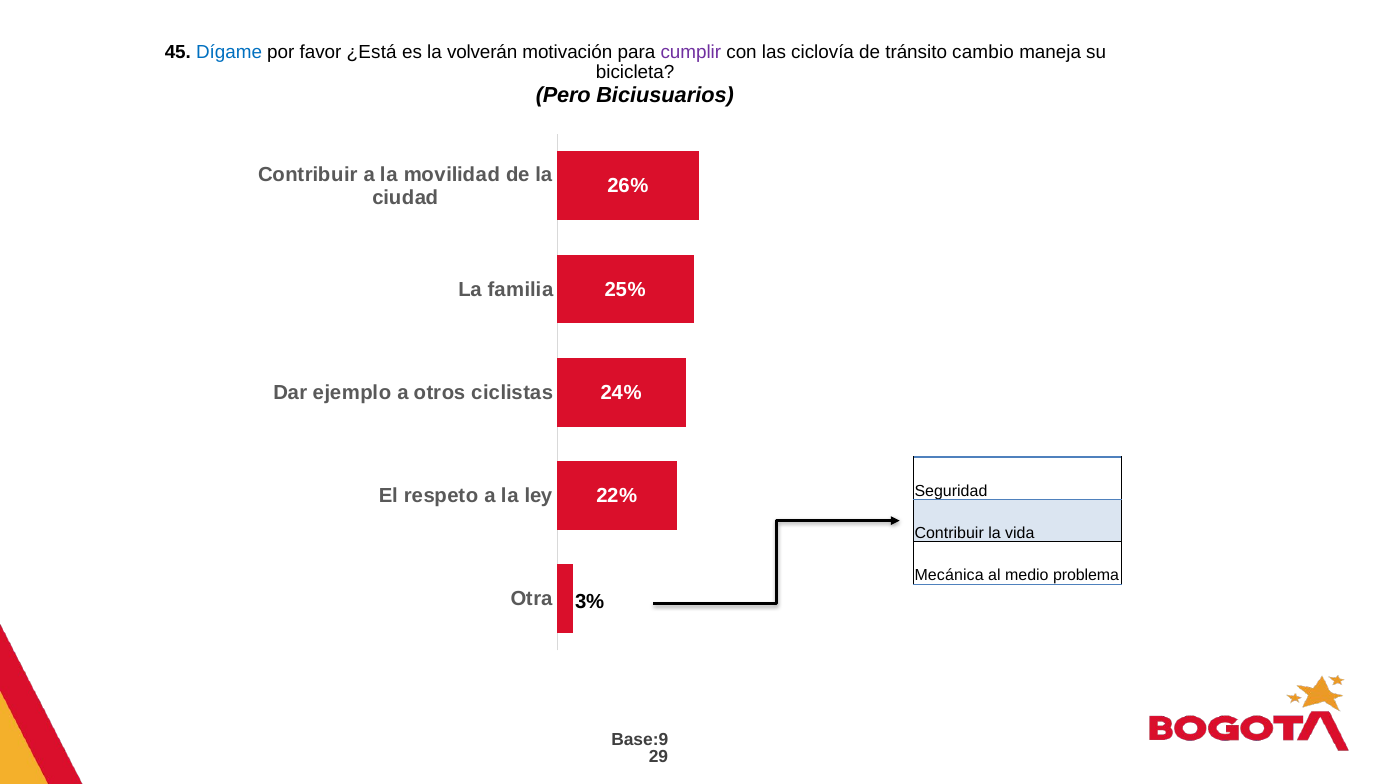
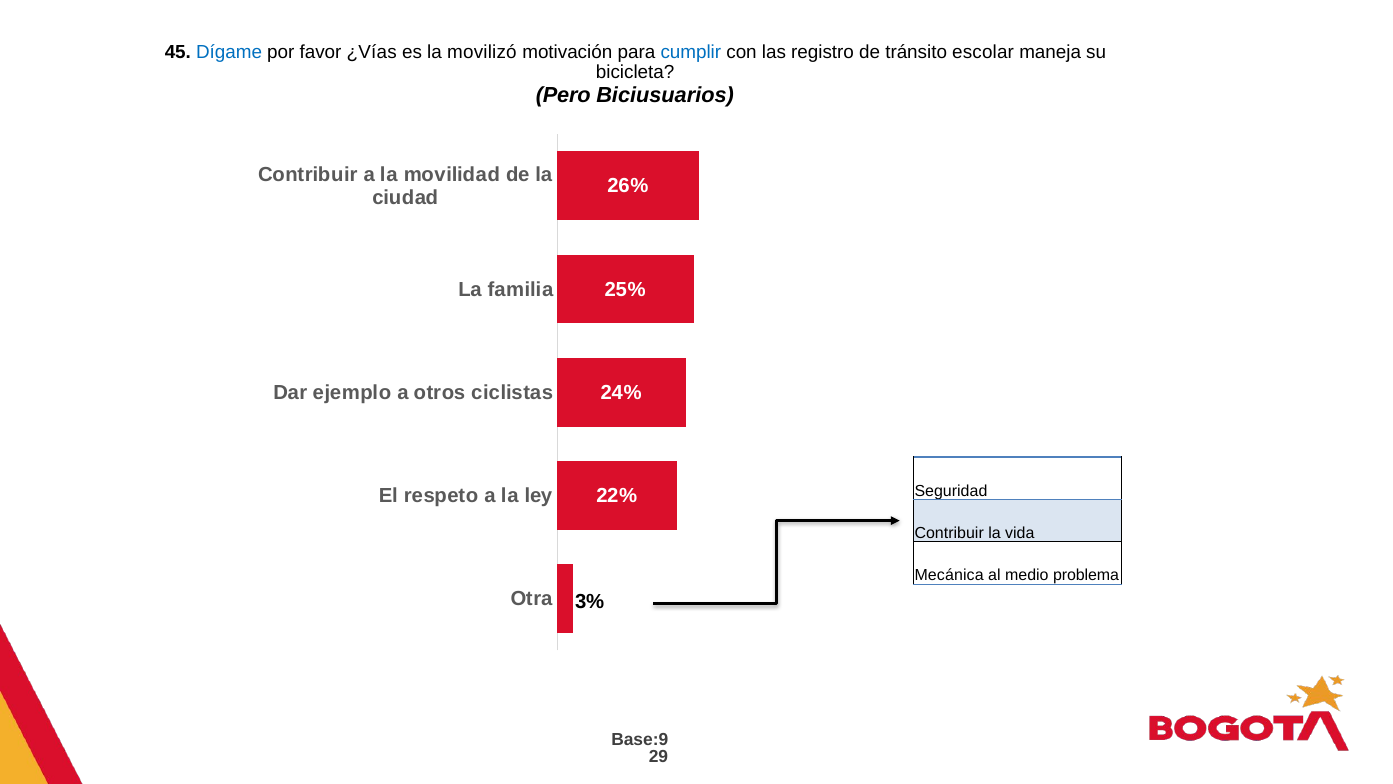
¿Está: ¿Está -> ¿Vías
volverán: volverán -> movilizó
cumplir colour: purple -> blue
ciclovía: ciclovía -> registro
cambio: cambio -> escolar
